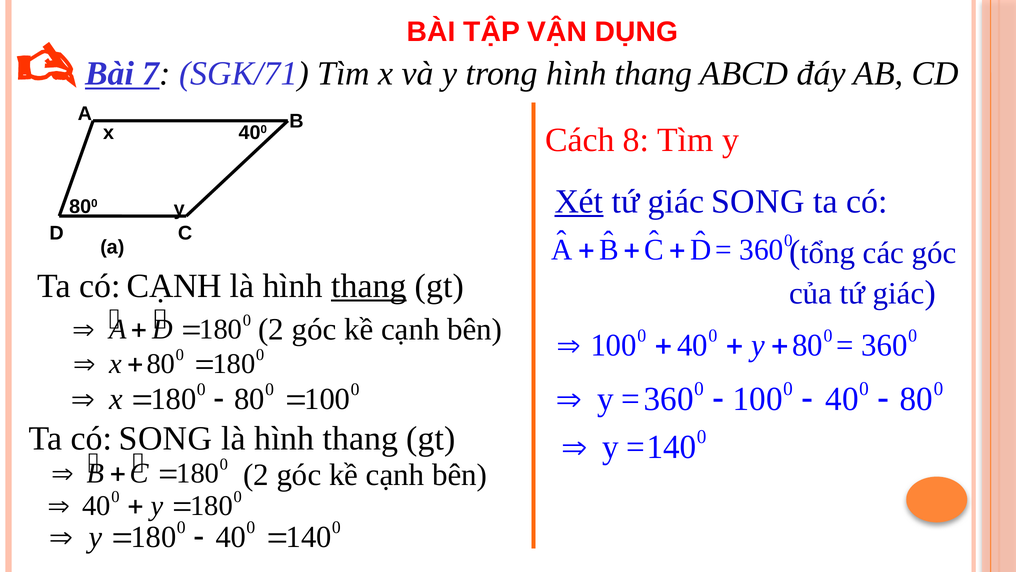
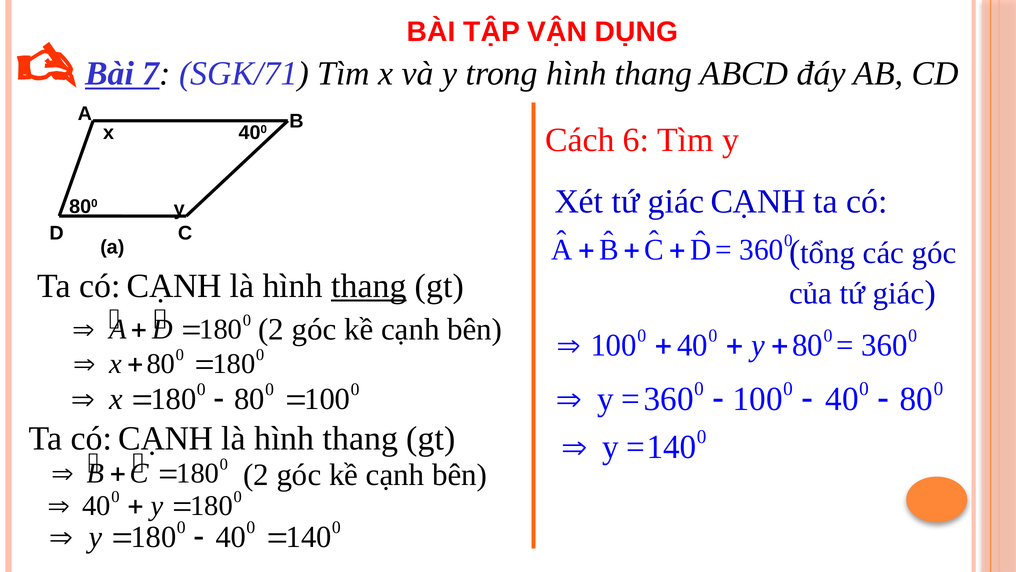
8: 8 -> 6
Xét underline: present -> none
giác SONG: SONG -> CẠNH
SONG at (166, 438): SONG -> CẠNH
